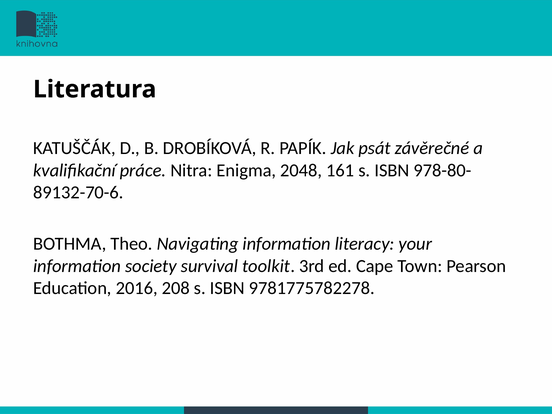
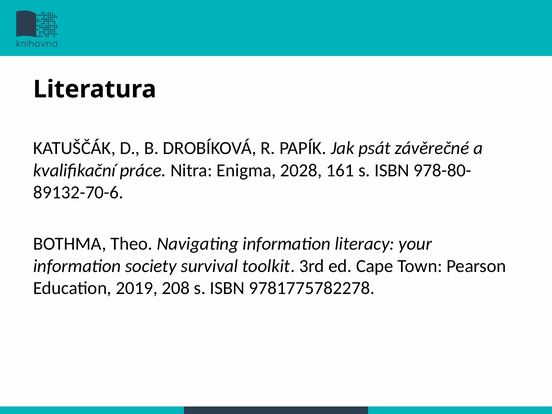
2048: 2048 -> 2028
2016: 2016 -> 2019
